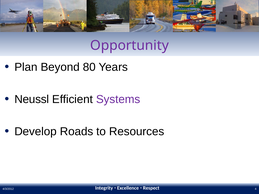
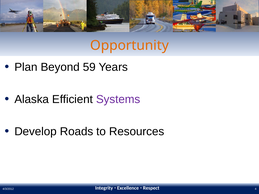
Opportunity colour: purple -> orange
80: 80 -> 59
Neussl: Neussl -> Alaska
